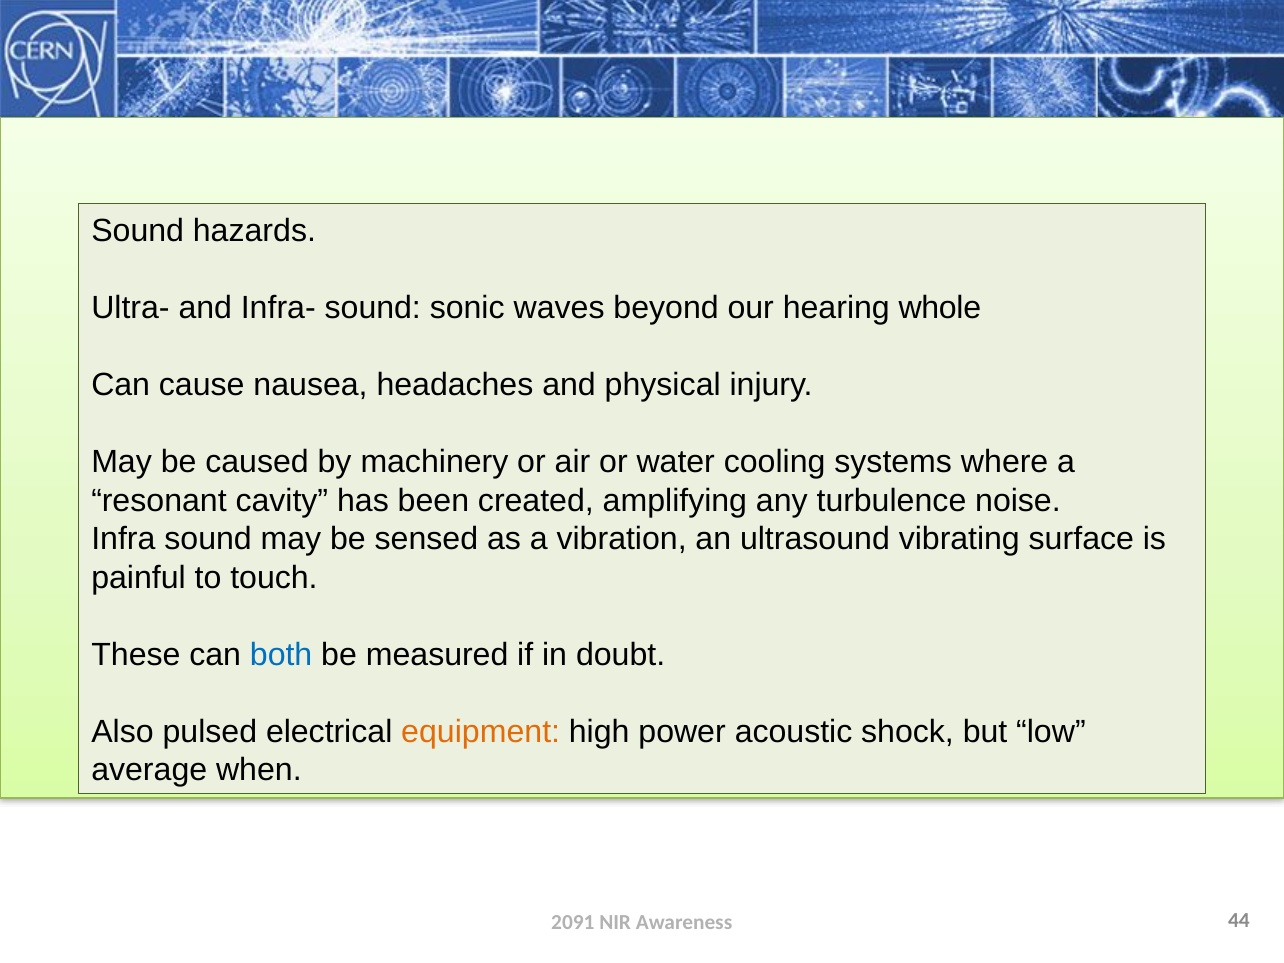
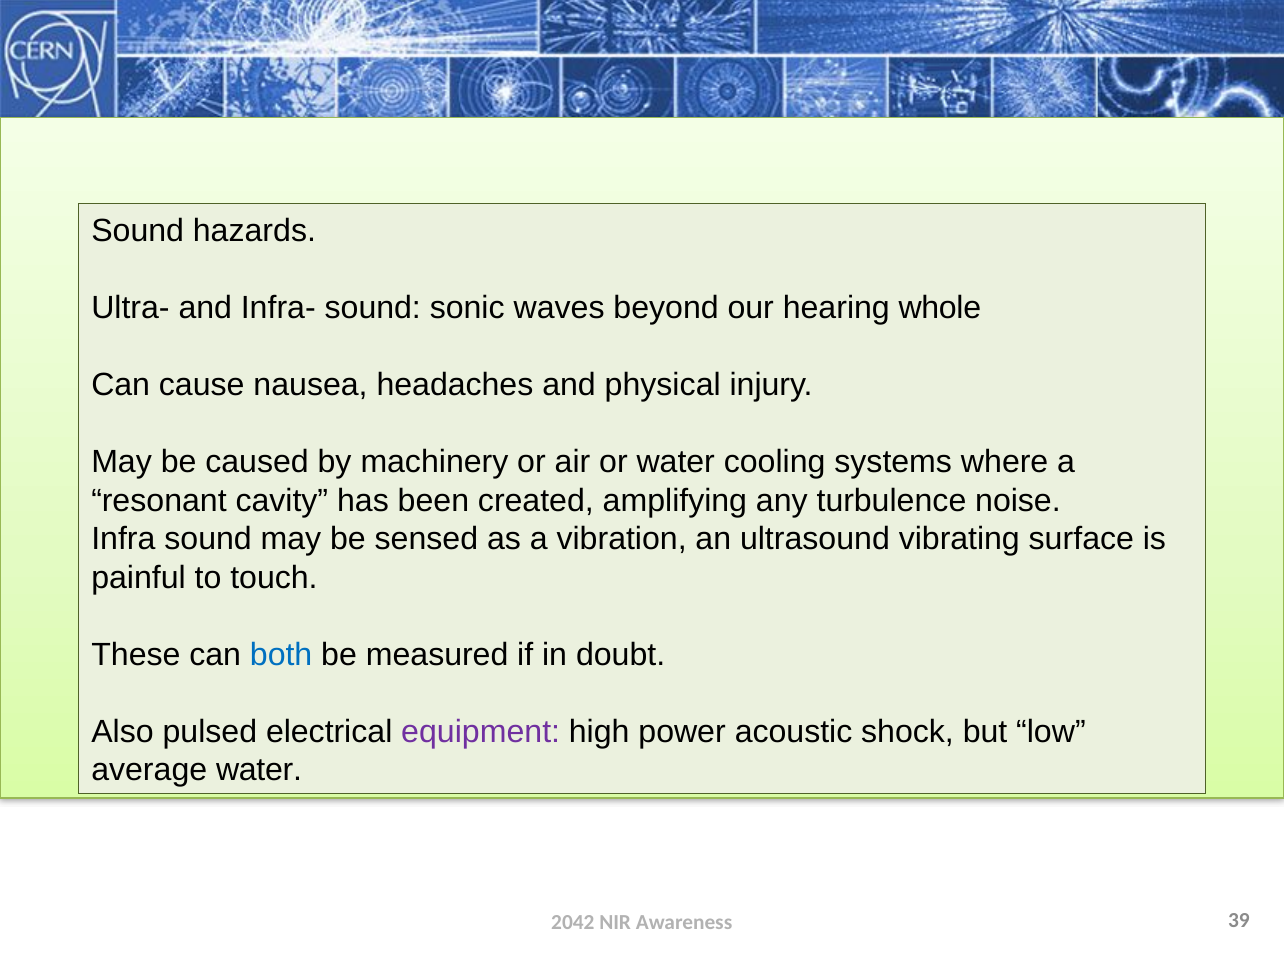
equipment colour: orange -> purple
average when: when -> water
2091: 2091 -> 2042
44: 44 -> 39
